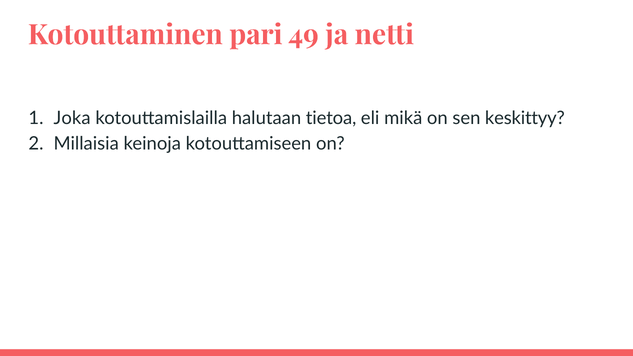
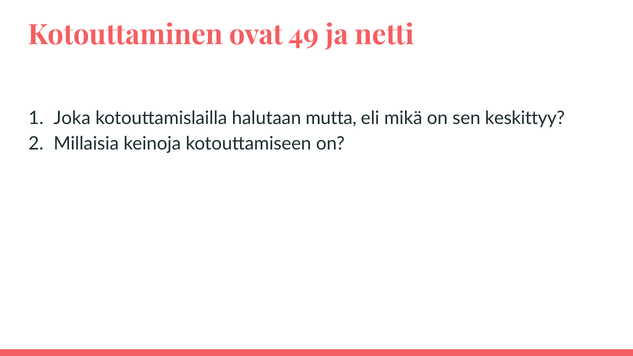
pari: pari -> ovat
tietoa: tietoa -> mutta
